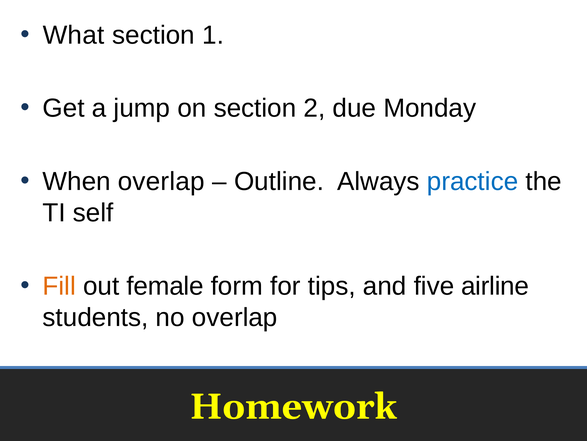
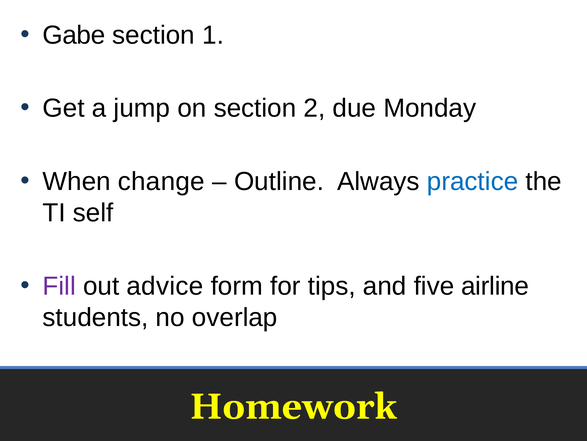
What: What -> Gabe
When overlap: overlap -> change
Fill colour: orange -> purple
female: female -> advice
